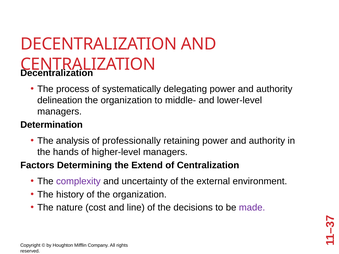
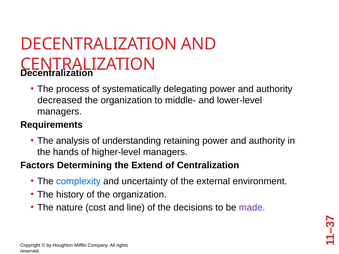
delineation: delineation -> decreased
Determination: Determination -> Requirements
professionally: professionally -> understanding
complexity colour: purple -> blue
